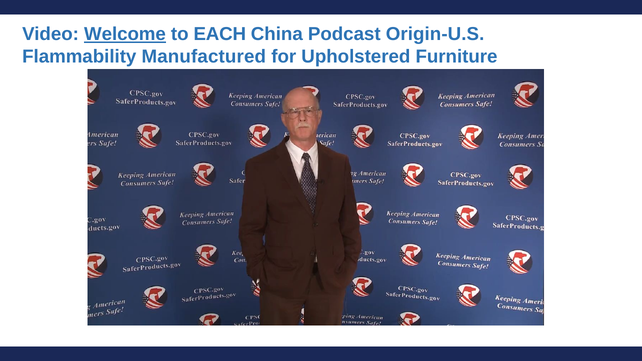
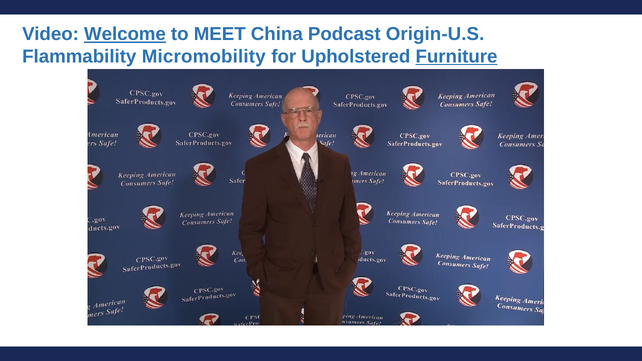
EACH: EACH -> MEET
Manufactured: Manufactured -> Micromobility
Furniture underline: none -> present
